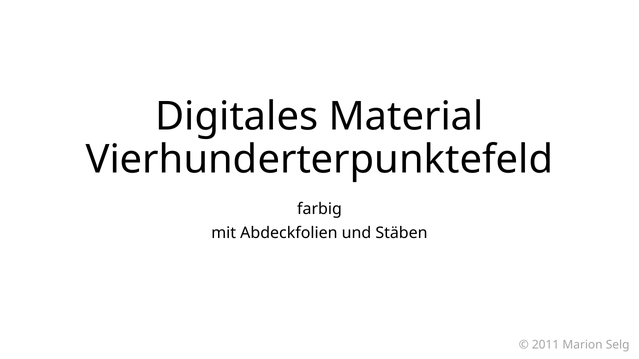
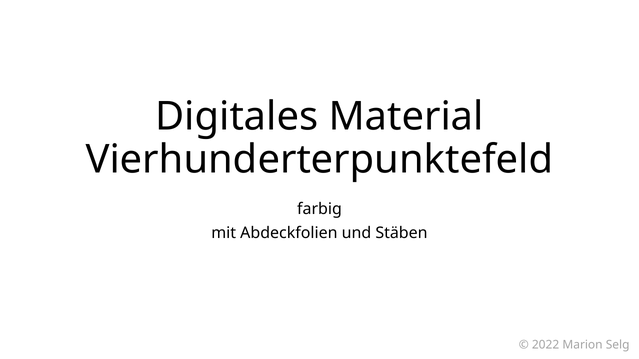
2011: 2011 -> 2022
